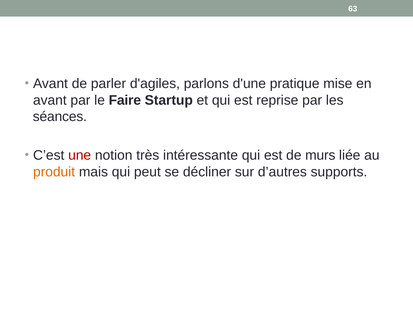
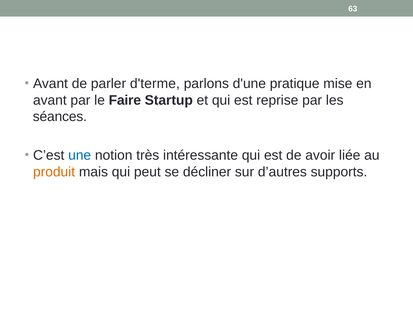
d'agiles: d'agiles -> d'terme
une colour: red -> blue
murs: murs -> avoir
